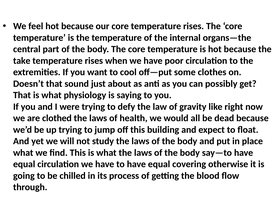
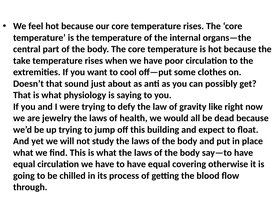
clothed: clothed -> jewelry
